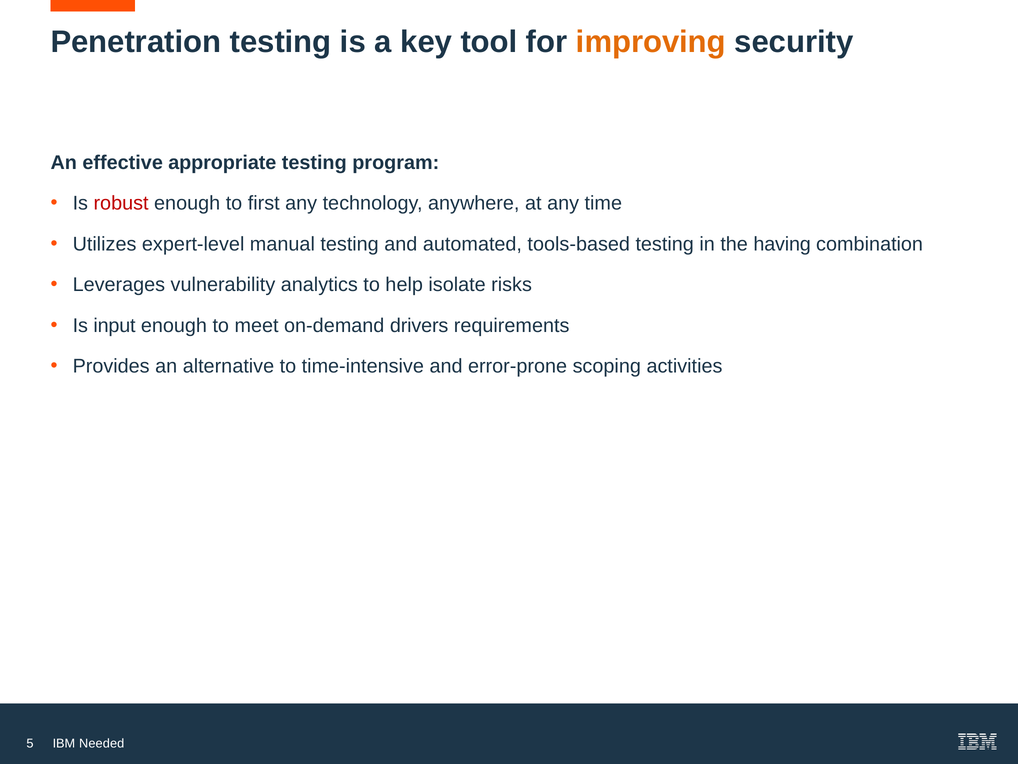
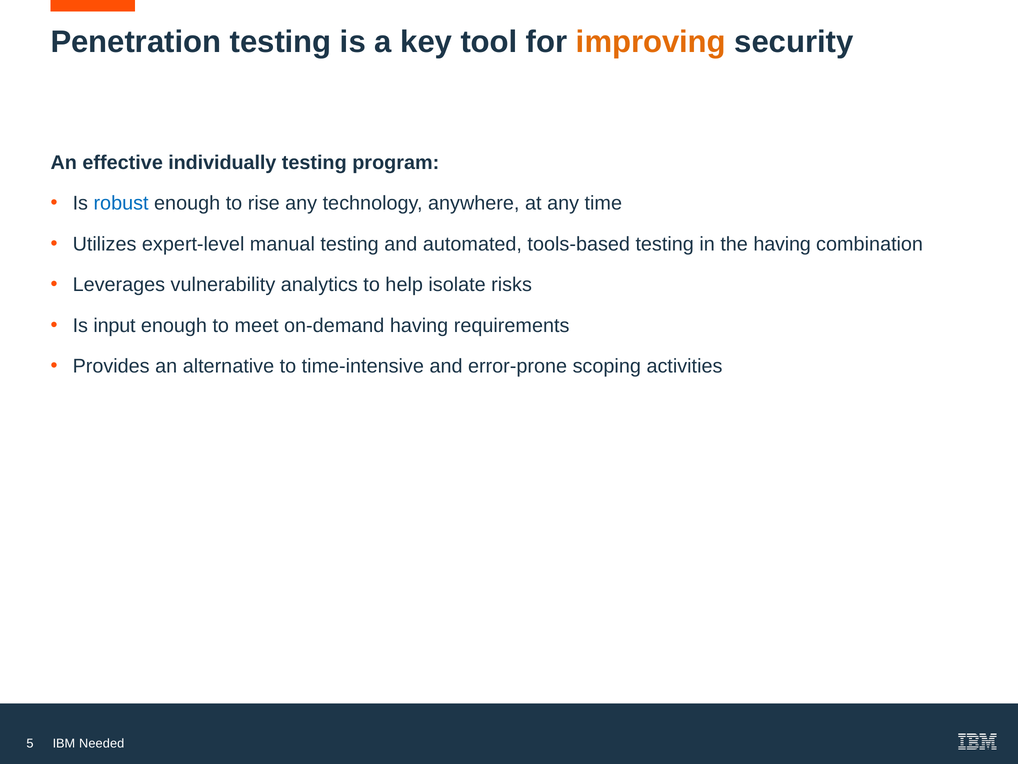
appropriate: appropriate -> individually
robust colour: red -> blue
first: first -> rise
on-demand drivers: drivers -> having
